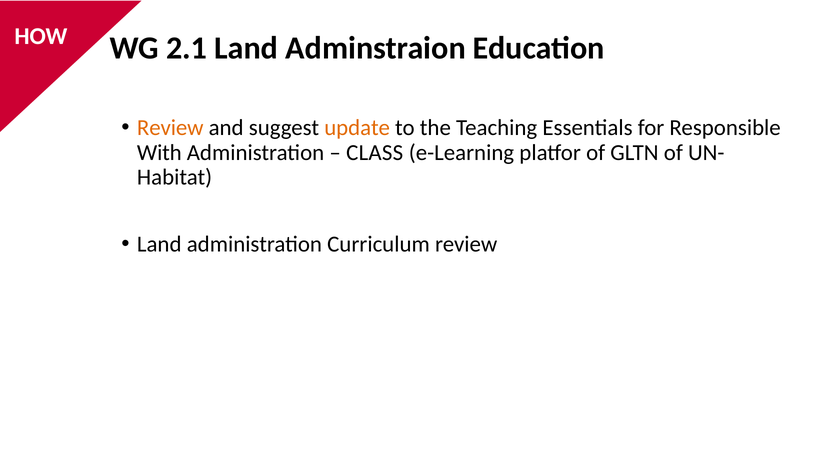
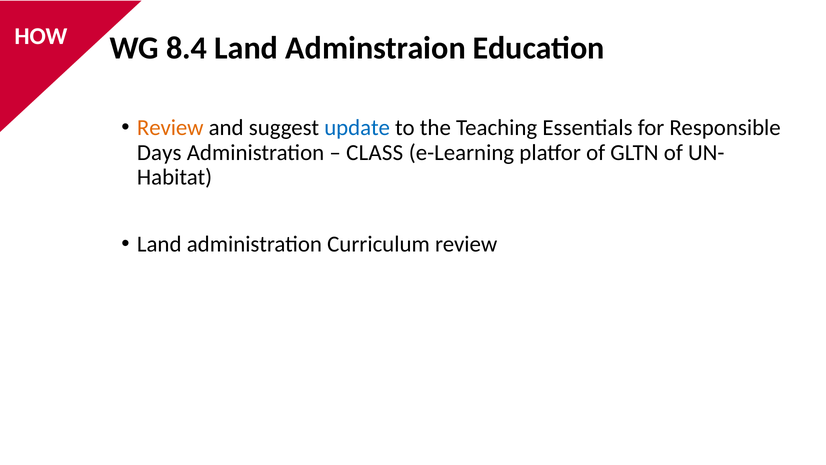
2.1: 2.1 -> 8.4
update colour: orange -> blue
With: With -> Days
